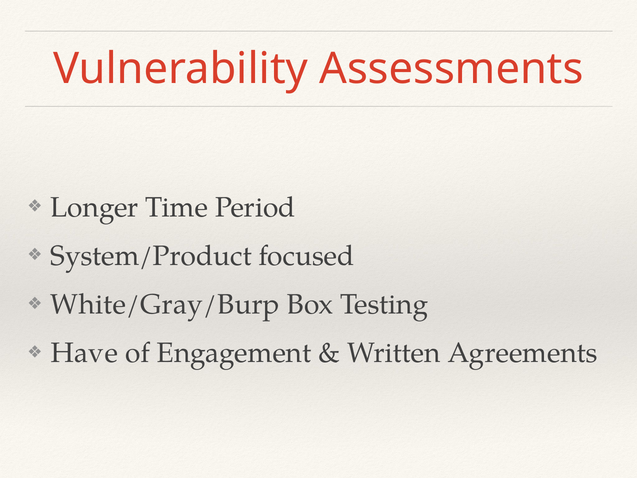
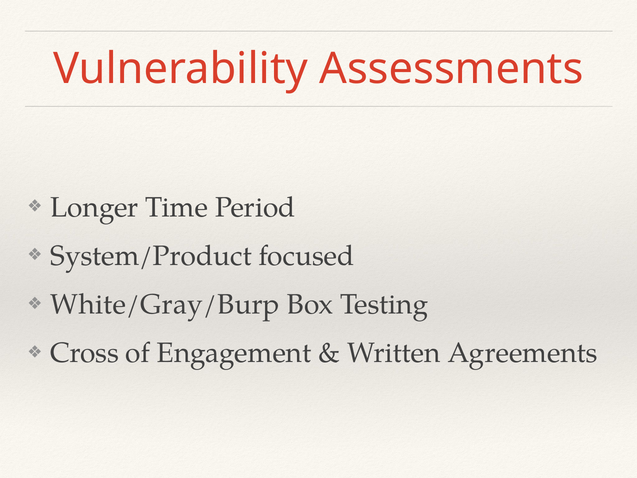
Have: Have -> Cross
